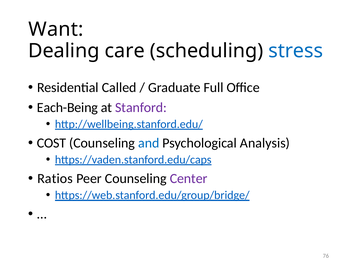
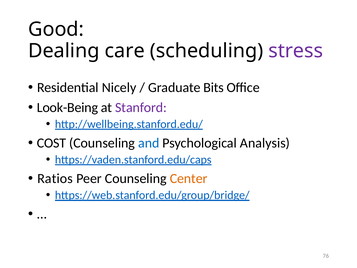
Want: Want -> Good
stress colour: blue -> purple
Called: Called -> Nicely
Full: Full -> Bits
Each-Being: Each-Being -> Look-Being
Center colour: purple -> orange
